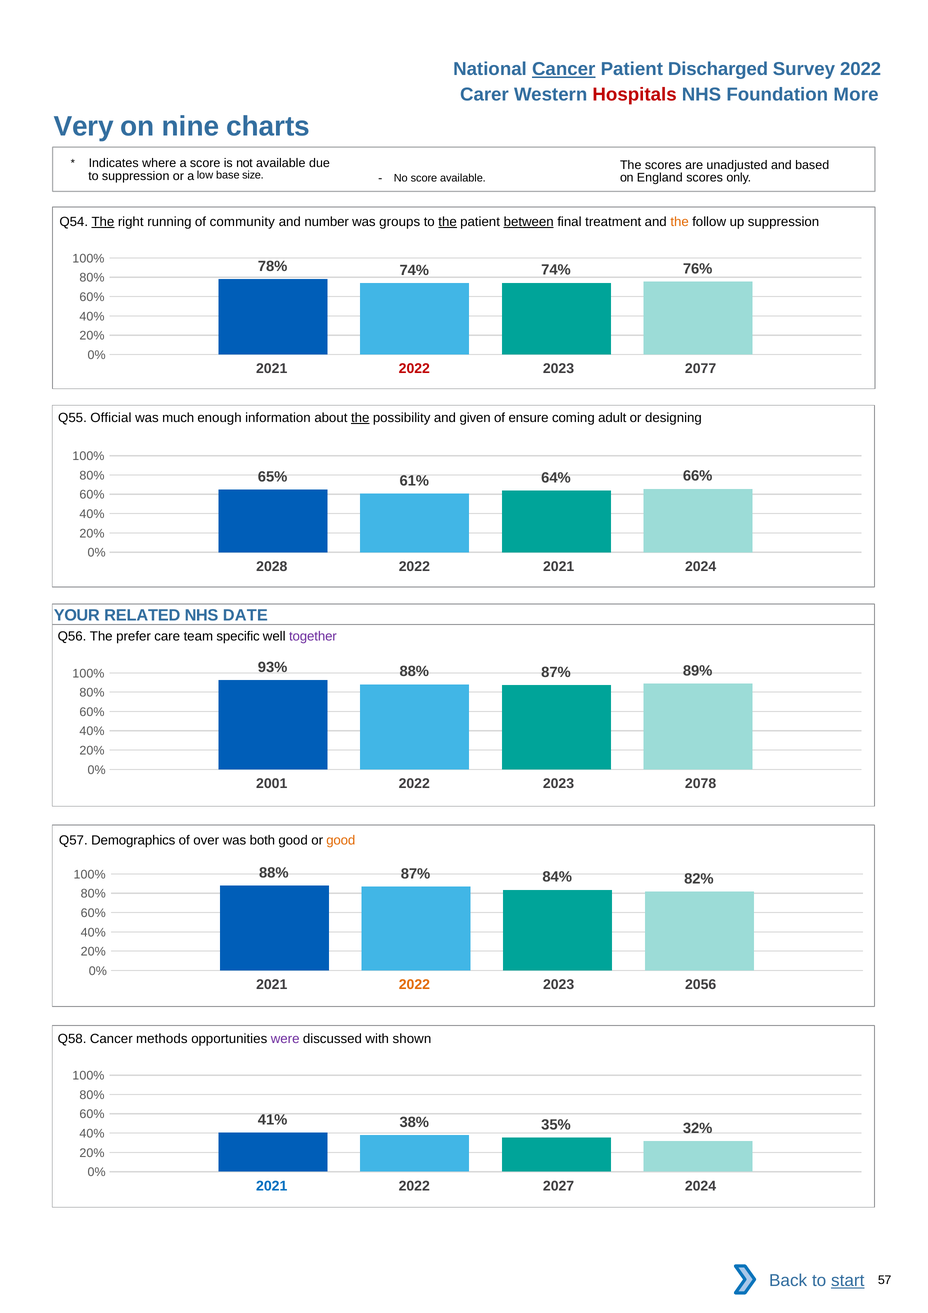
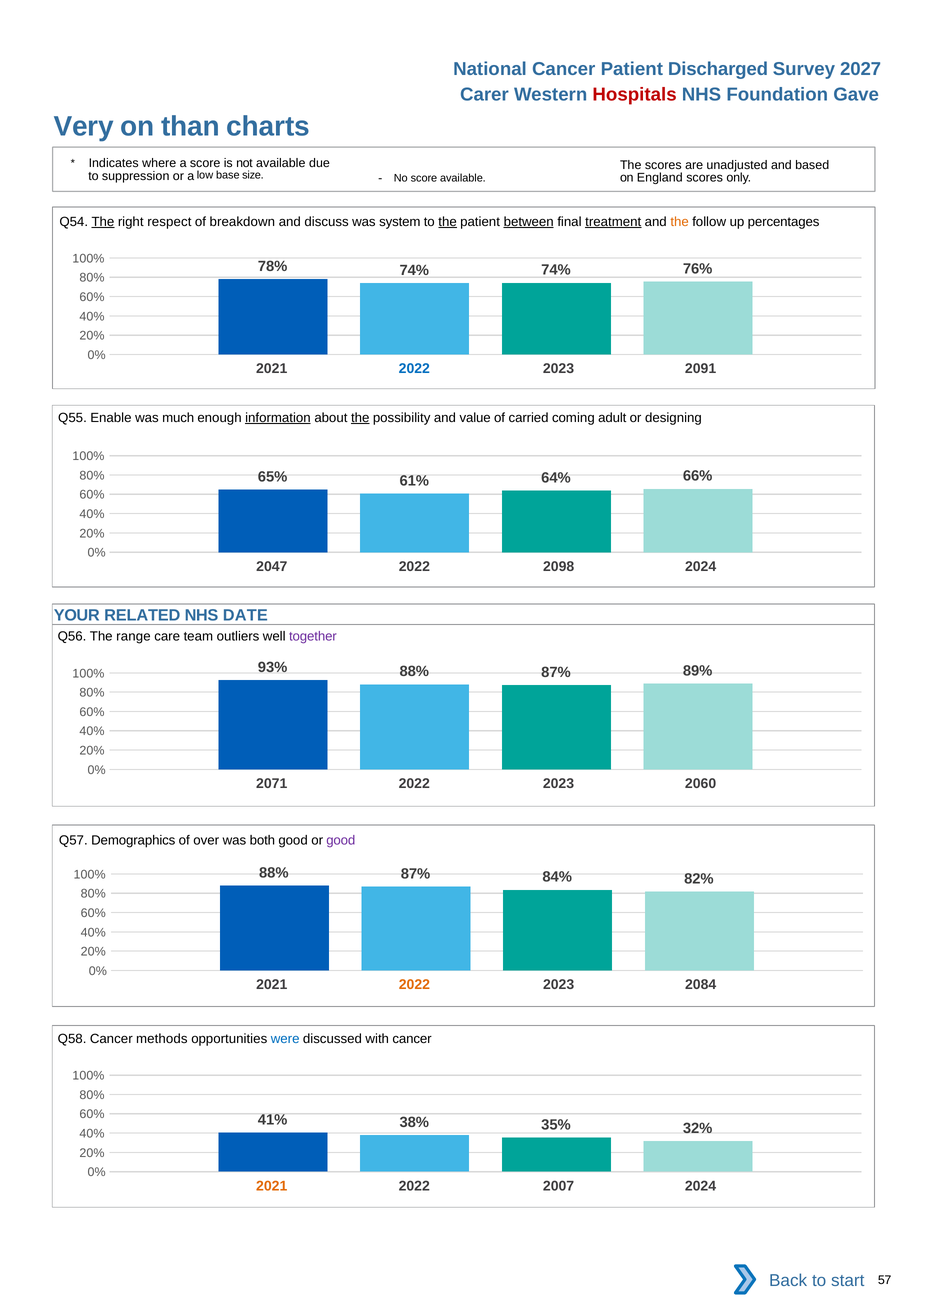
Cancer at (564, 69) underline: present -> none
Survey 2022: 2022 -> 2027
More: More -> Gave
nine: nine -> than
running: running -> respect
community: community -> breakdown
number: number -> discuss
groups: groups -> system
treatment underline: none -> present
up suppression: suppression -> percentages
2022 at (414, 369) colour: red -> blue
2077: 2077 -> 2091
Official: Official -> Enable
information underline: none -> present
given: given -> value
ensure: ensure -> carried
2028: 2028 -> 2047
2022 2021: 2021 -> 2098
prefer: prefer -> range
specific: specific -> outliers
2001: 2001 -> 2071
2078: 2078 -> 2060
good at (341, 840) colour: orange -> purple
2056: 2056 -> 2084
were colour: purple -> blue
with shown: shown -> cancer
2021 at (272, 1187) colour: blue -> orange
2027: 2027 -> 2007
start underline: present -> none
